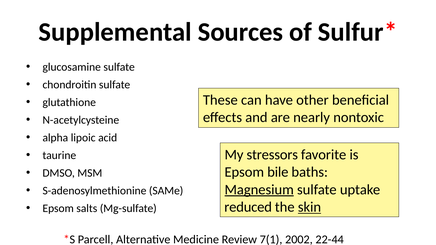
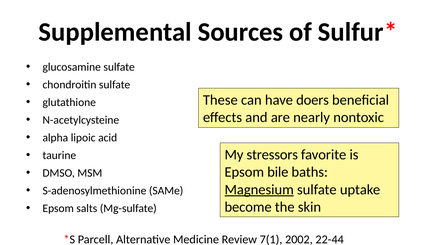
other: other -> doers
reduced: reduced -> become
skin underline: present -> none
